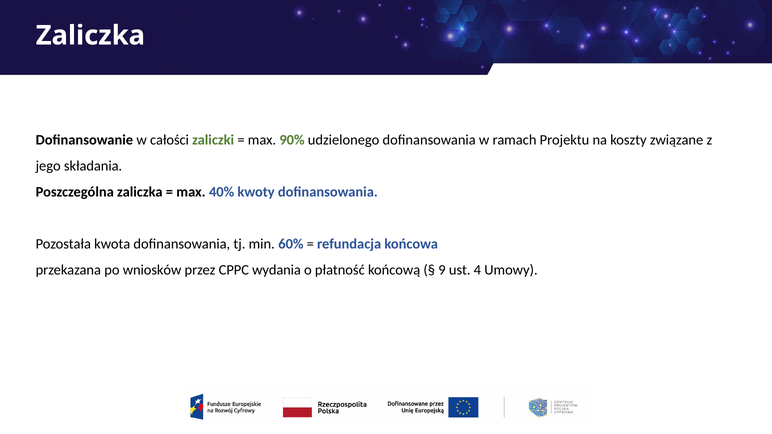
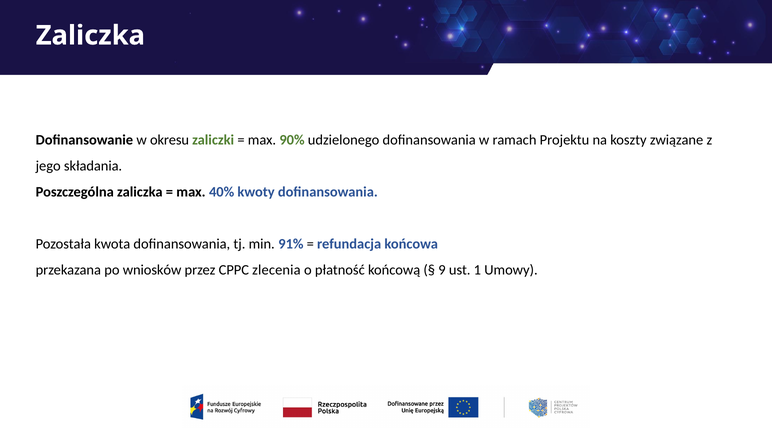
całości: całości -> okresu
60%: 60% -> 91%
wydania: wydania -> zlecenia
4: 4 -> 1
